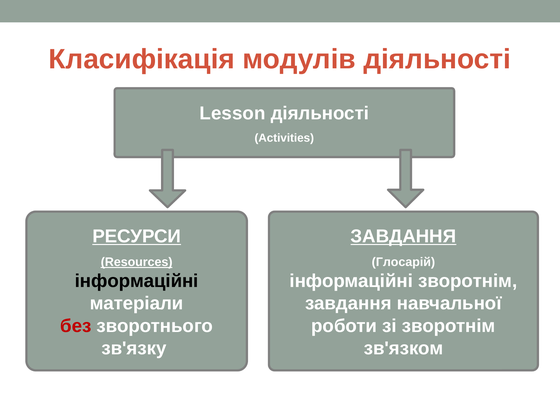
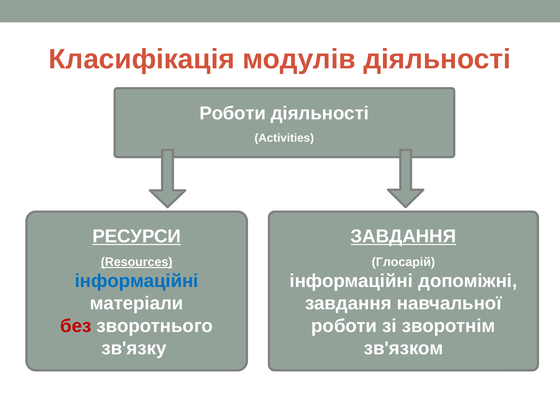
Lesson at (233, 113): Lesson -> Роботи
інформаційні at (137, 281) colour: black -> blue
інформаційні зворотнім: зворотнім -> допоміжні
